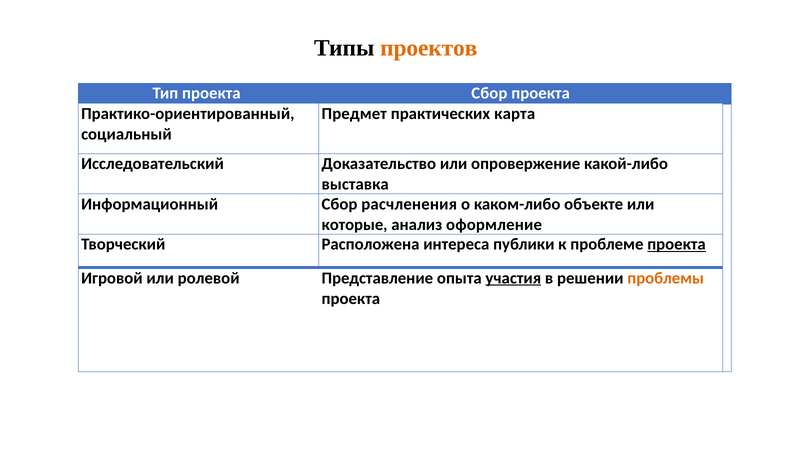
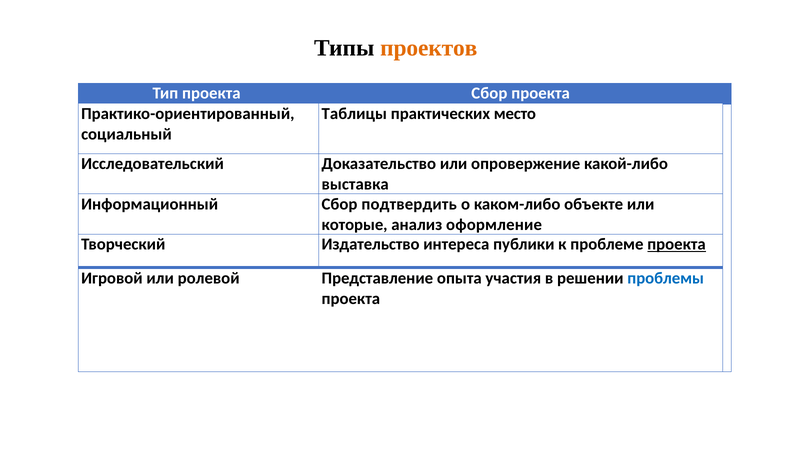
Предмет: Предмет -> Таблицы
карта: карта -> место
расчленения: расчленения -> подтвердить
Расположена: Расположена -> Издательство
участия underline: present -> none
проблемы colour: orange -> blue
